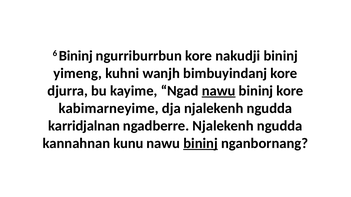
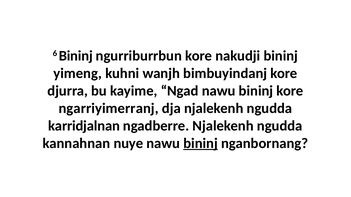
nawu at (219, 91) underline: present -> none
kabimarneyime: kabimarneyime -> ngarriyimerranj
kunu: kunu -> nuye
